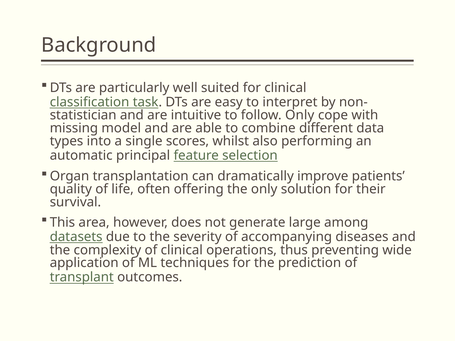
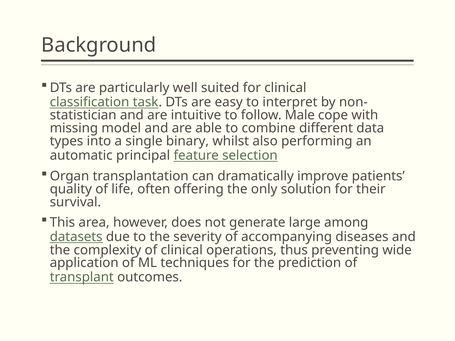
follow Only: Only -> Male
scores: scores -> binary
